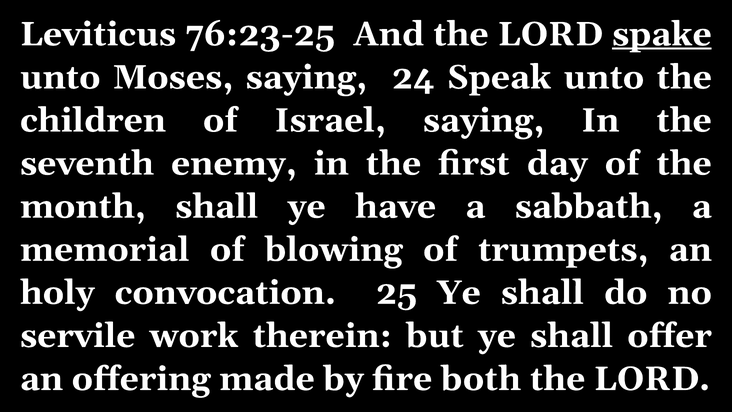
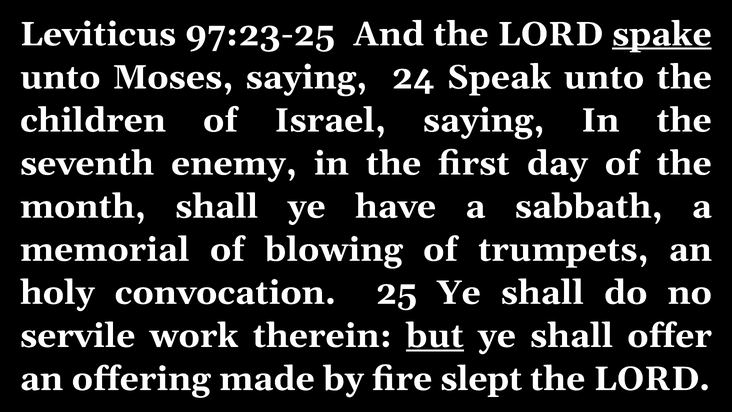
76:23-25: 76:23-25 -> 97:23-25
but underline: none -> present
both: both -> slept
